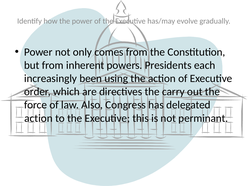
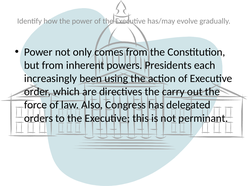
action at (38, 118): action -> orders
